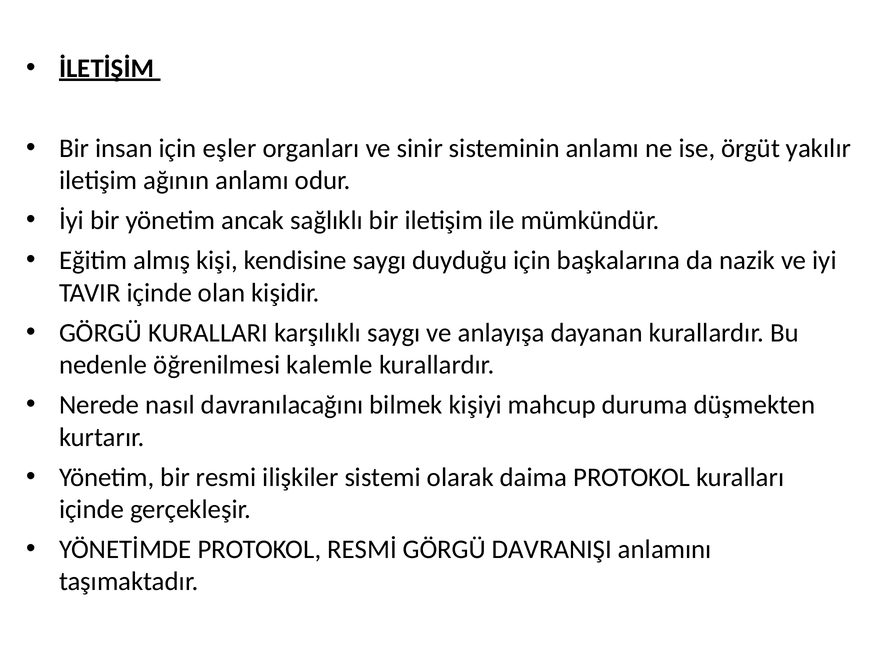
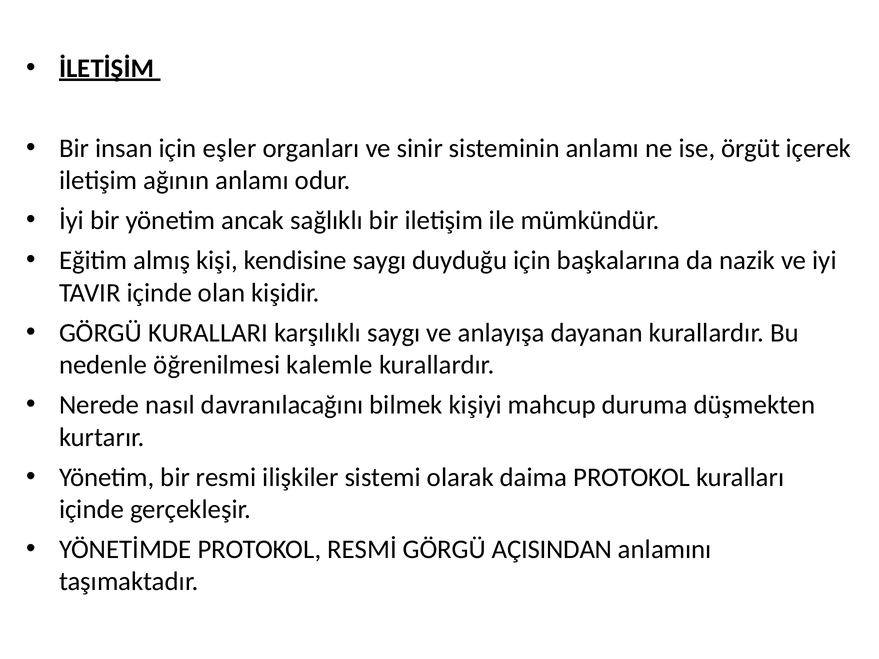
yakılır: yakılır -> içerek
DAVRANIŞI: DAVRANIŞI -> AÇISINDAN
